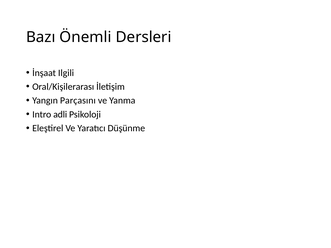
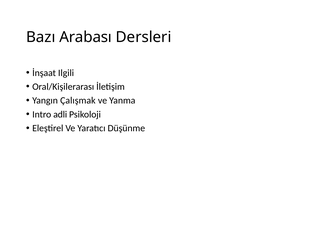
Önemli: Önemli -> Arabası
Parçasını: Parçasını -> Çalışmak
